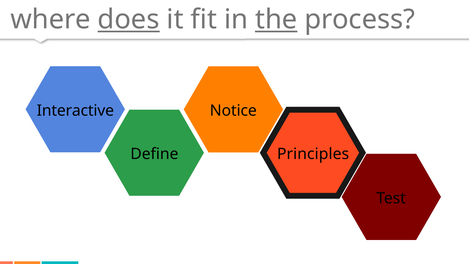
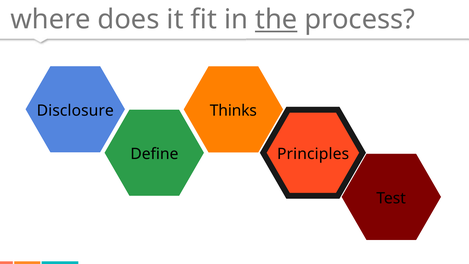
does underline: present -> none
Notice: Notice -> Thinks
Interactive: Interactive -> Disclosure
